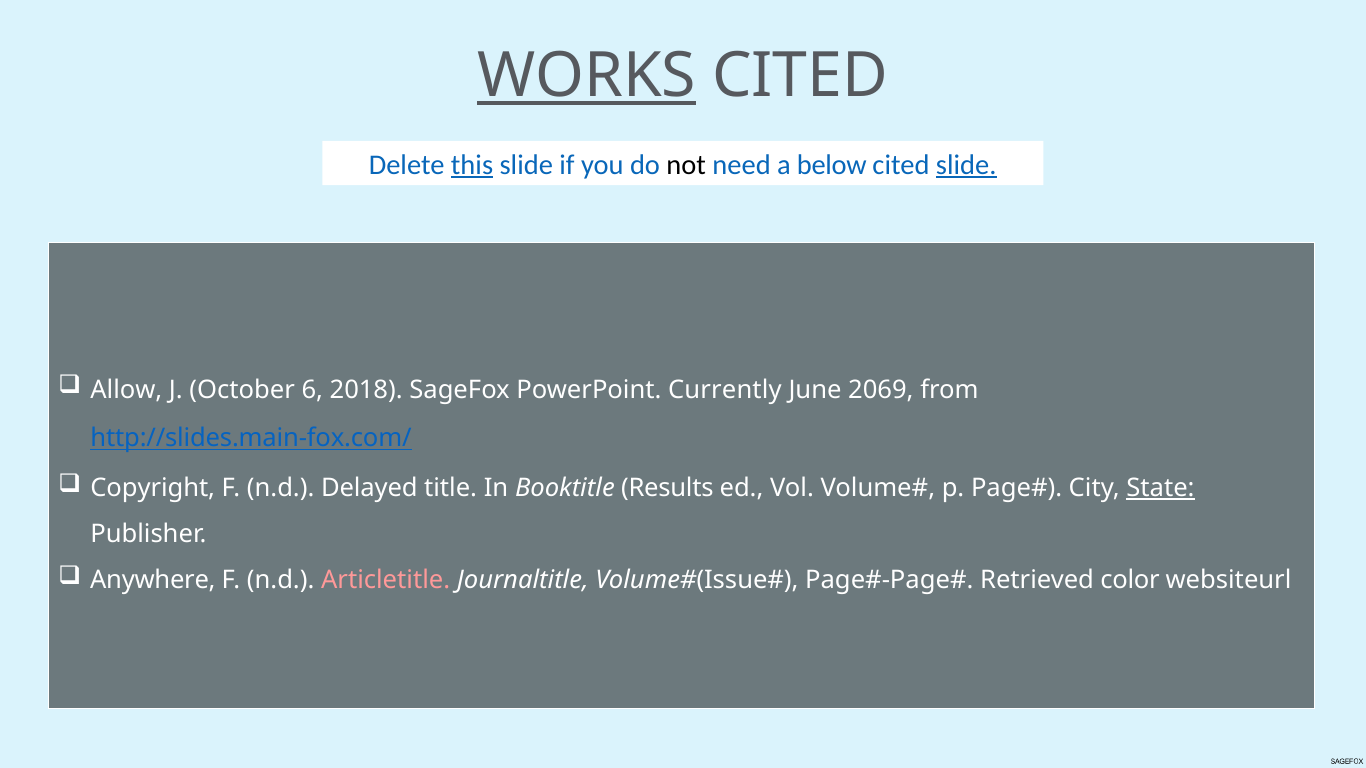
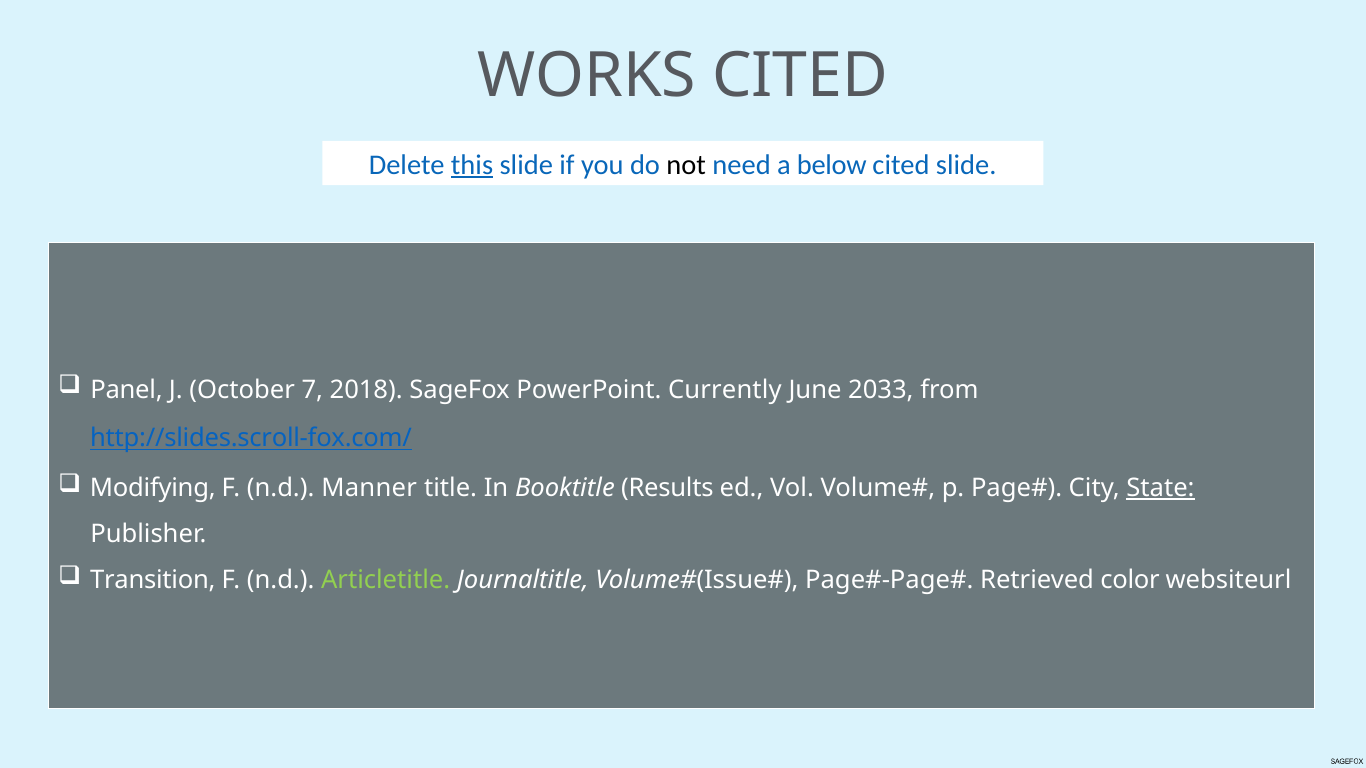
WORKS underline: present -> none
slide at (966, 165) underline: present -> none
Allow: Allow -> Panel
6: 6 -> 7
2069: 2069 -> 2033
http://slides.main-fox.com/: http://slides.main-fox.com/ -> http://slides.scroll-fox.com/
Copyright: Copyright -> Modifying
Delayed: Delayed -> Manner
Anywhere: Anywhere -> Transition
Articletitle colour: pink -> light green
